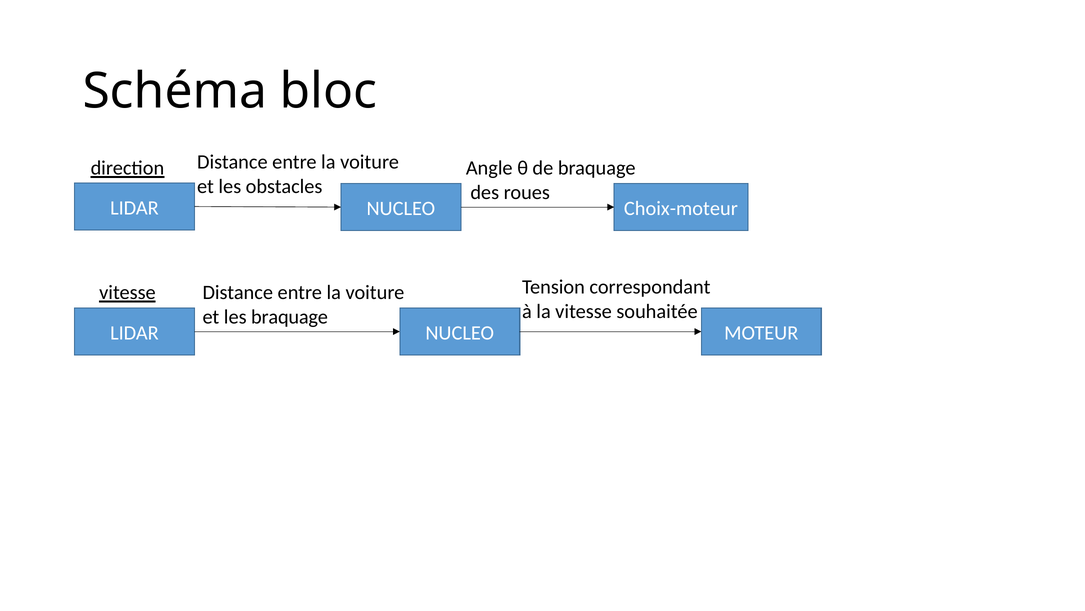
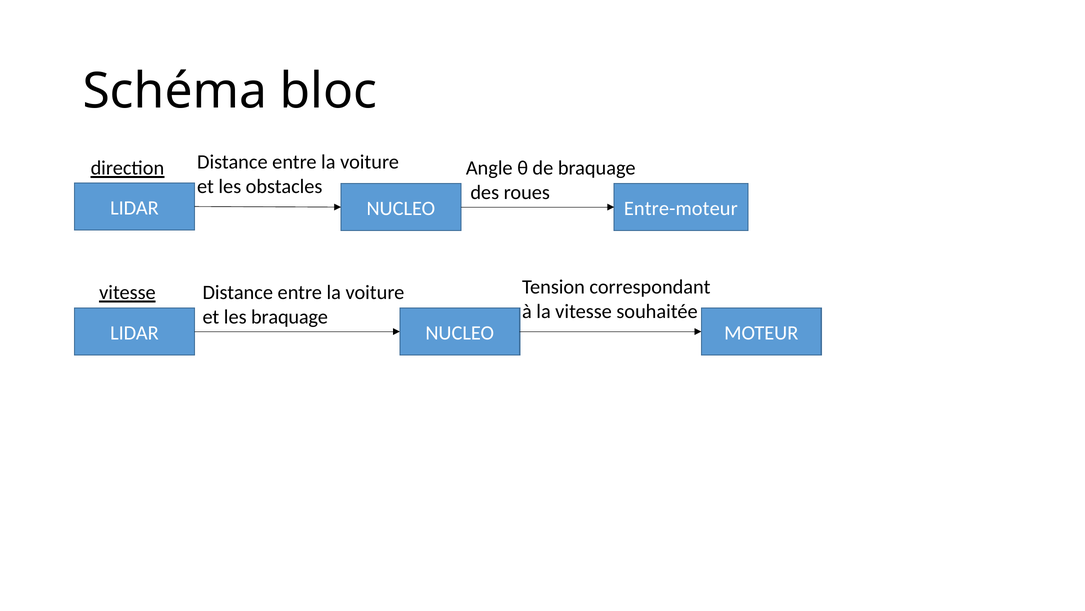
Choix-moteur: Choix-moteur -> Entre-moteur
